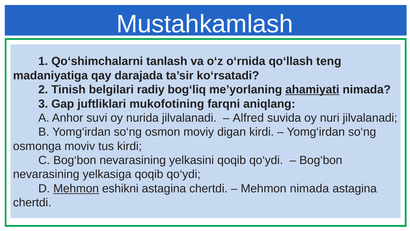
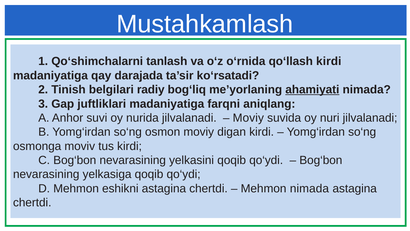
qo‘llash teng: teng -> kirdi
juftliklari mukofotining: mukofotining -> madaniyatiga
Alfred at (248, 118): Alfred -> Moviy
Mehmon at (76, 188) underline: present -> none
